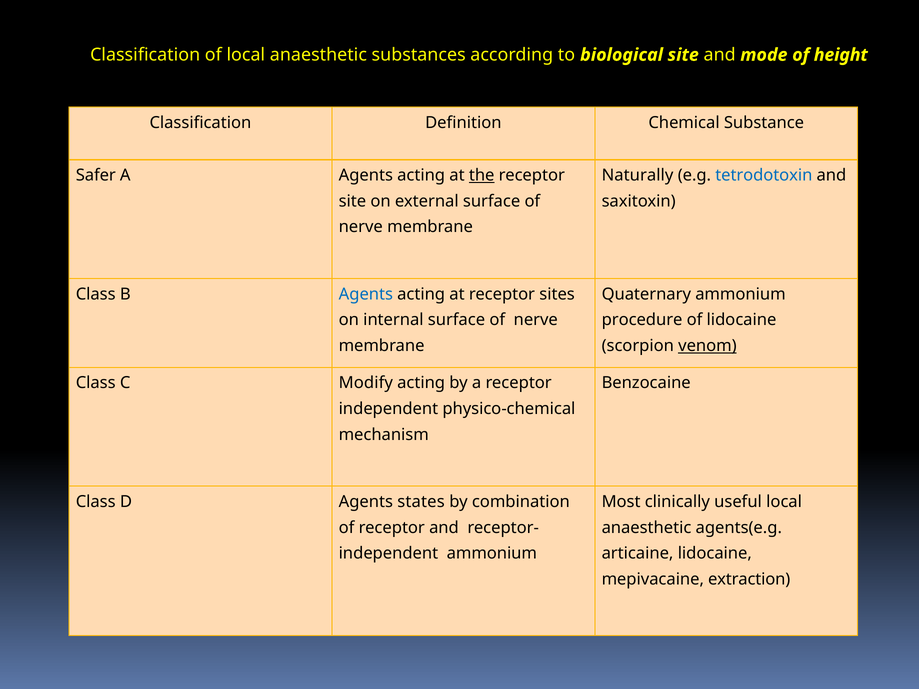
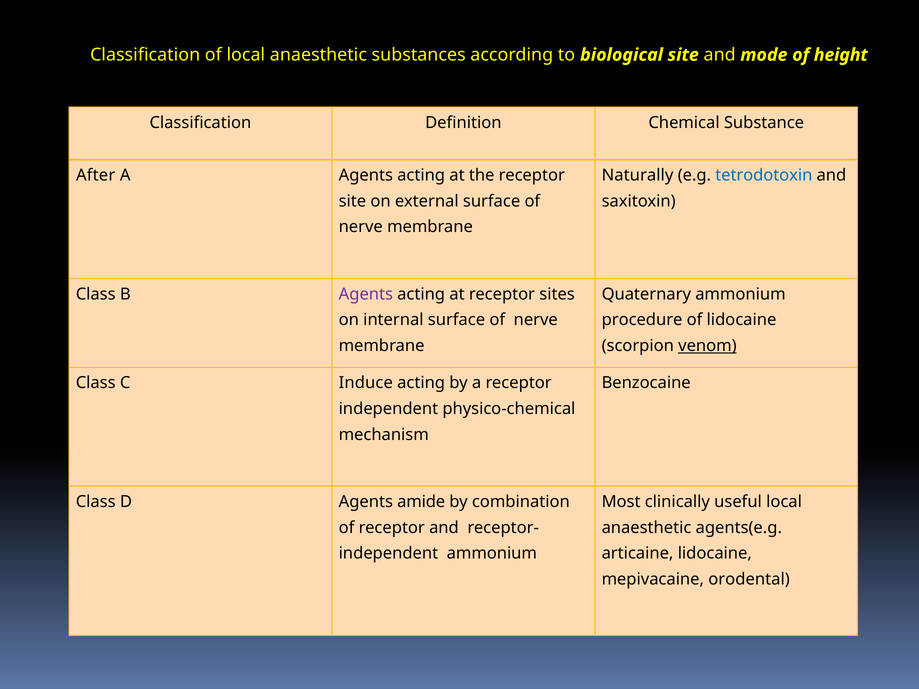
Safer: Safer -> After
the underline: present -> none
Agents at (366, 294) colour: blue -> purple
Modify: Modify -> Induce
states: states -> amide
extraction: extraction -> orodental
